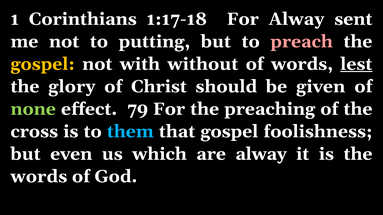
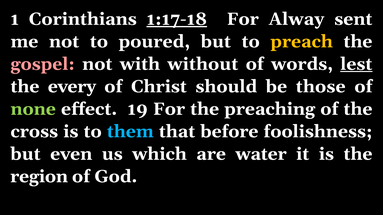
1:17-18 underline: none -> present
putting: putting -> poured
preach colour: pink -> yellow
gospel at (43, 64) colour: yellow -> pink
glory: glory -> every
given: given -> those
79: 79 -> 19
that gospel: gospel -> before
are alway: alway -> water
words at (39, 177): words -> region
